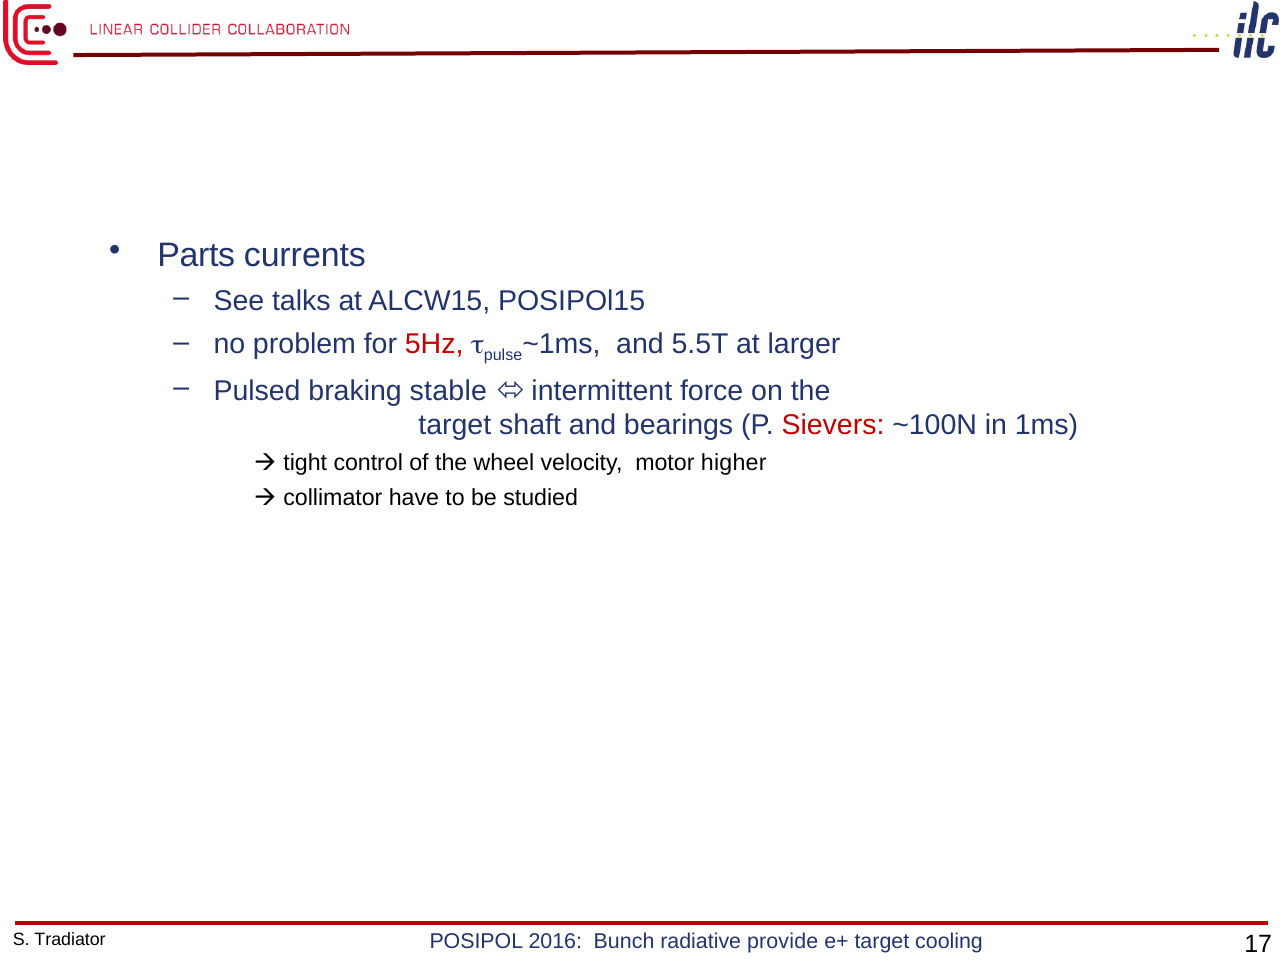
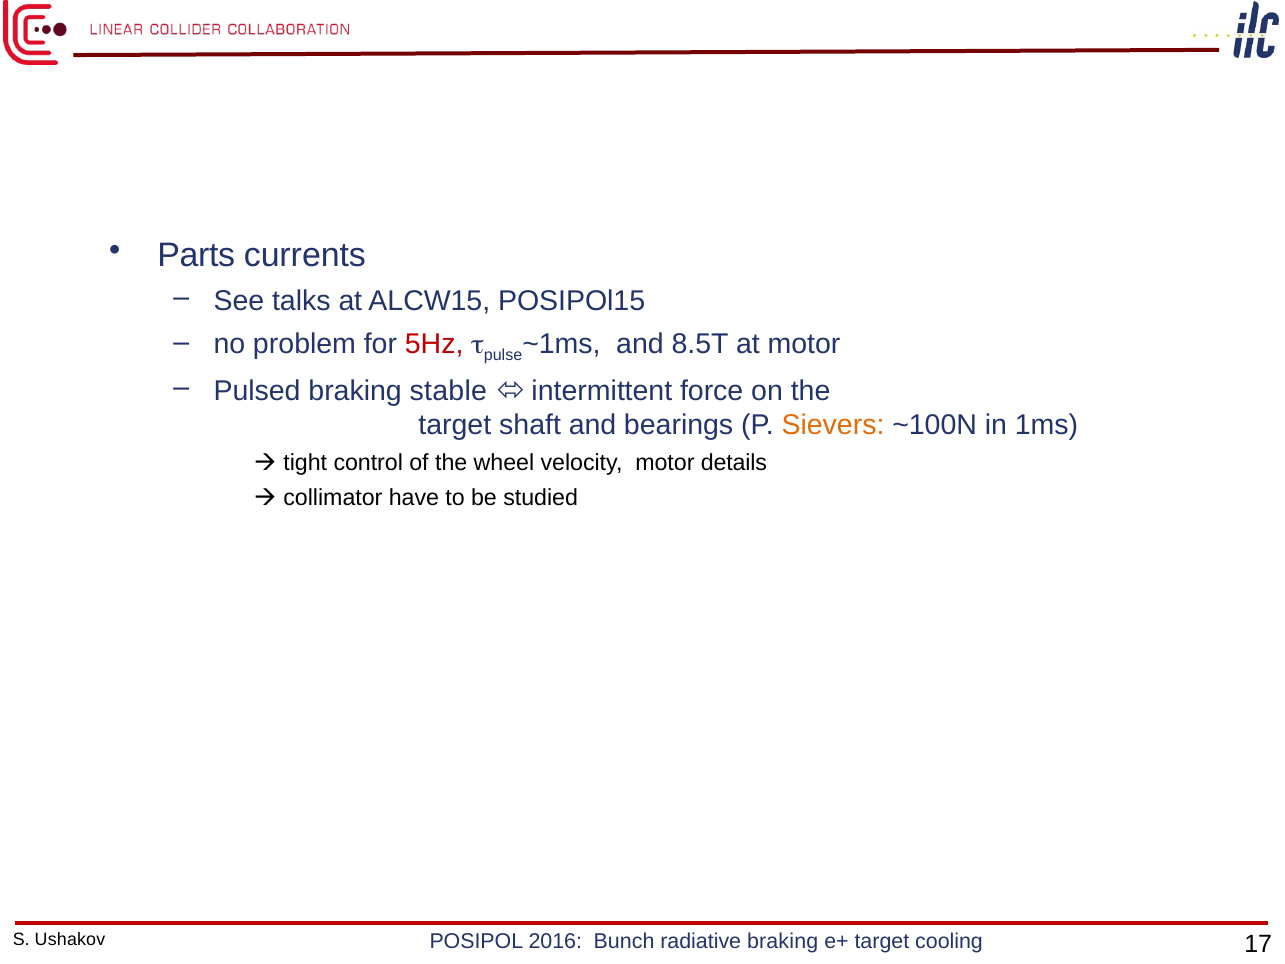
5.5T: 5.5T -> 8.5T
at larger: larger -> motor
Sievers colour: red -> orange
higher: higher -> details
Tradiator: Tradiator -> Ushakov
radiative provide: provide -> braking
